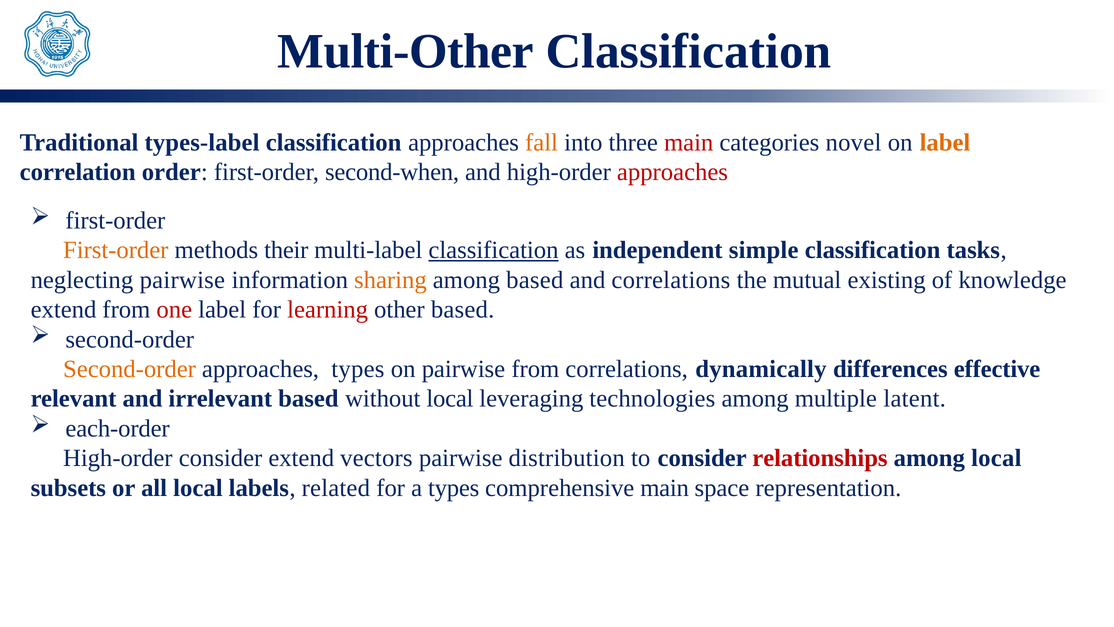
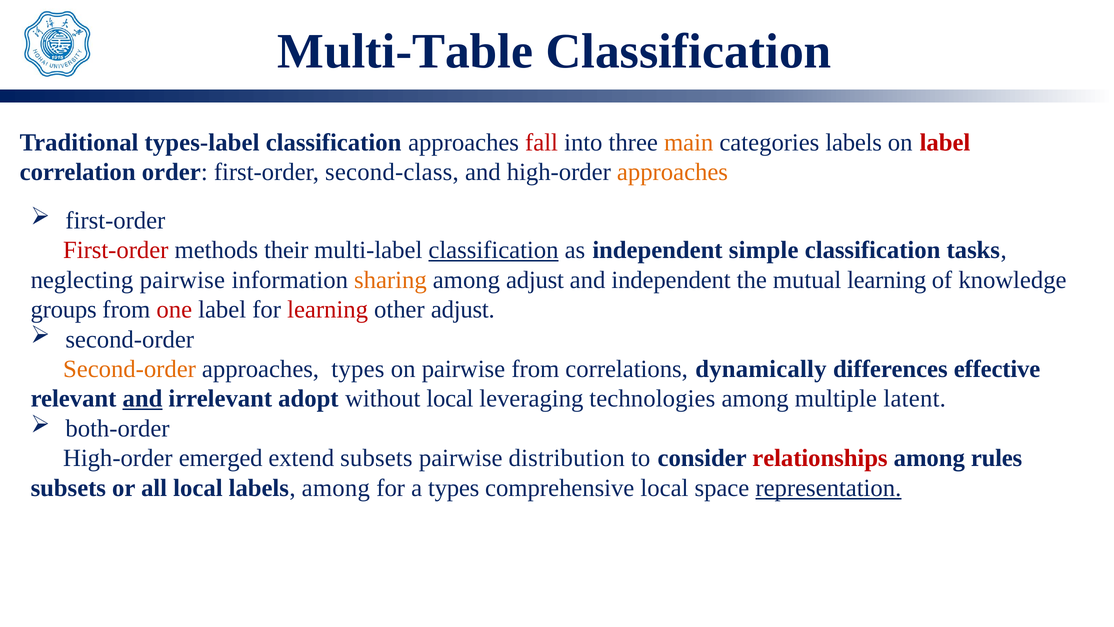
Multi-Other: Multi-Other -> Multi-Table
fall colour: orange -> red
main at (689, 142) colour: red -> orange
categories novel: novel -> labels
label at (945, 142) colour: orange -> red
second-when: second-when -> second-class
approaches at (672, 172) colour: red -> orange
First-order at (116, 250) colour: orange -> red
among based: based -> adjust
and correlations: correlations -> independent
mutual existing: existing -> learning
extend at (64, 309): extend -> groups
other based: based -> adjust
and at (143, 399) underline: none -> present
irrelevant based: based -> adopt
each-order: each-order -> both-order
High-order consider: consider -> emerged
extend vectors: vectors -> subsets
among local: local -> rules
labels related: related -> among
comprehensive main: main -> local
representation underline: none -> present
